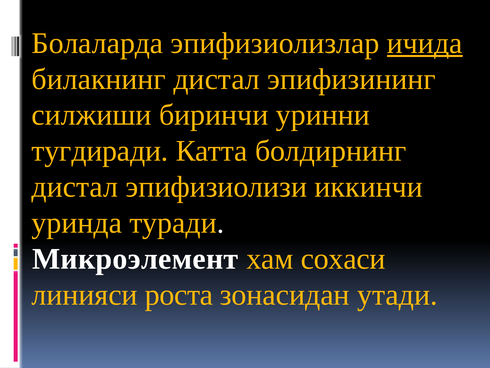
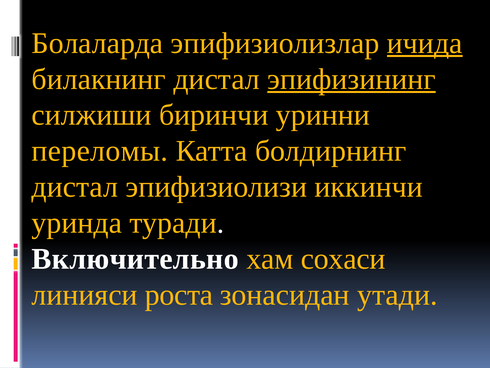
эпифизининг underline: none -> present
тугдиради: тугдиради -> переломы
Микроэлемент: Микроэлемент -> Включительно
